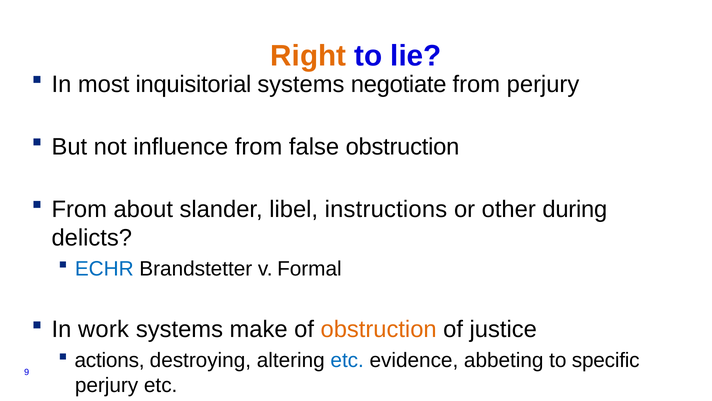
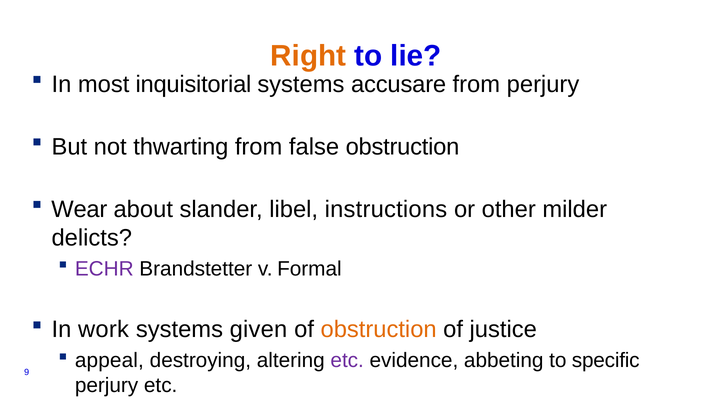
negotiate: negotiate -> accusare
influence: influence -> thwarting
From at (79, 209): From -> Wear
during: during -> milder
ECHR colour: blue -> purple
make: make -> given
actions: actions -> appeal
etc at (347, 360) colour: blue -> purple
